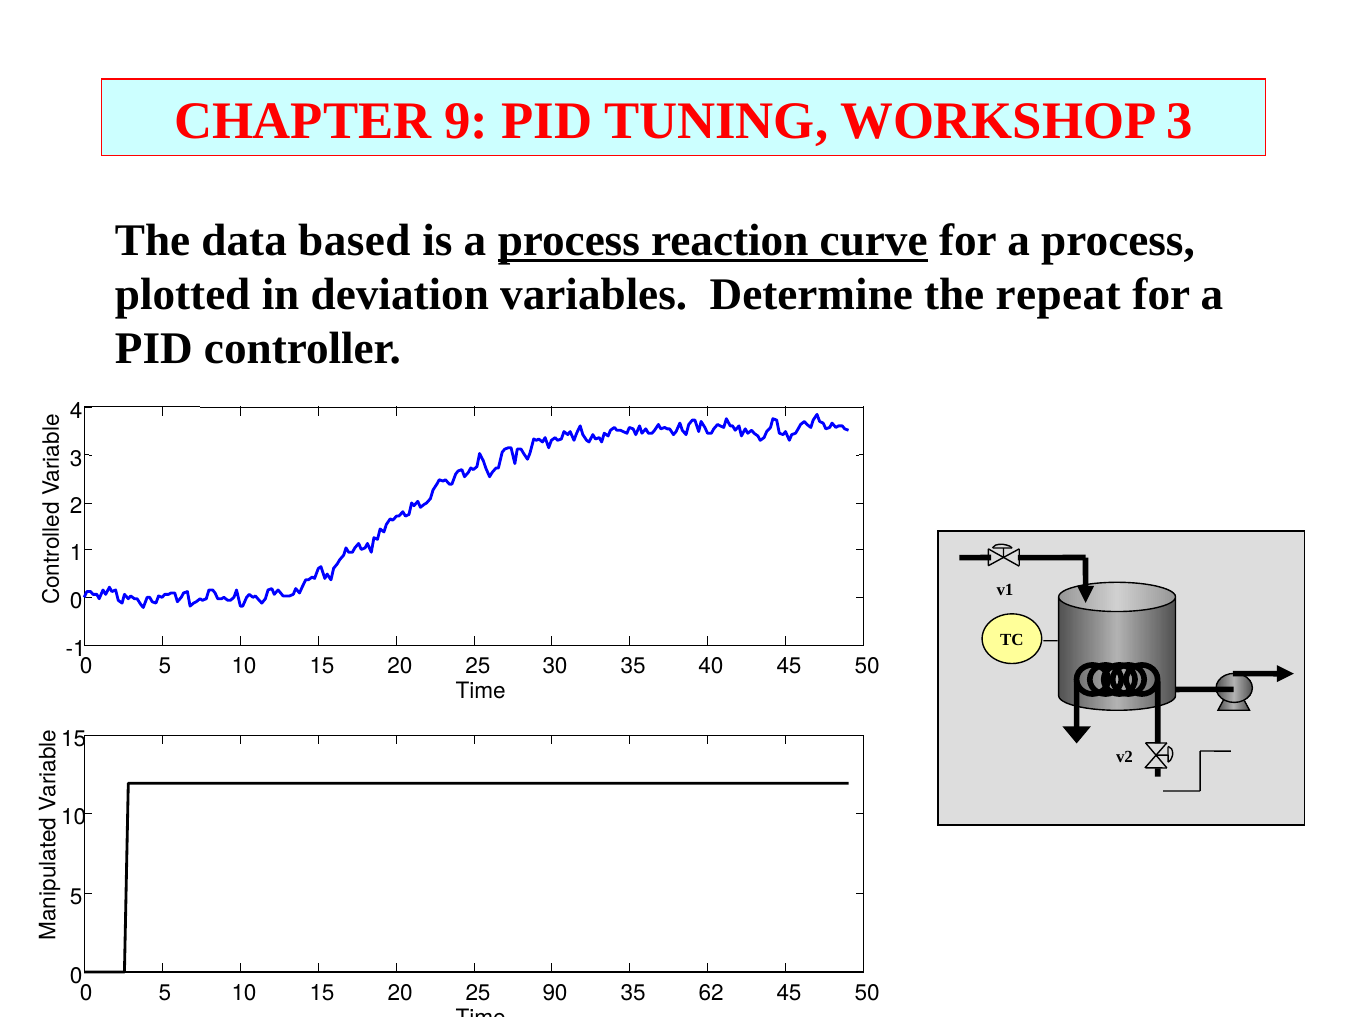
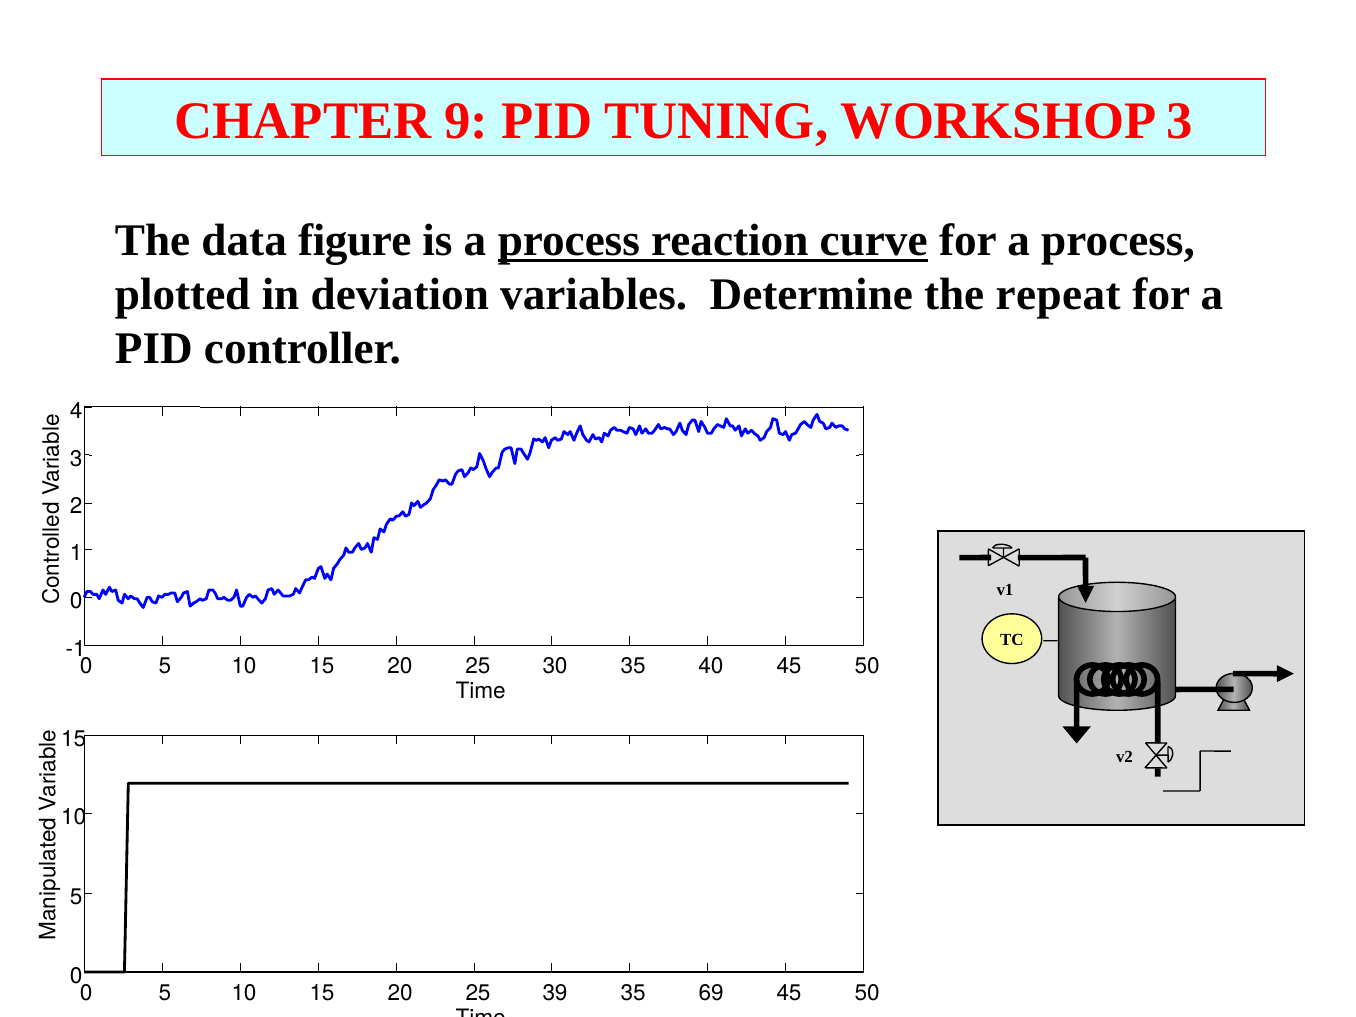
based: based -> figure
90: 90 -> 39
62: 62 -> 69
